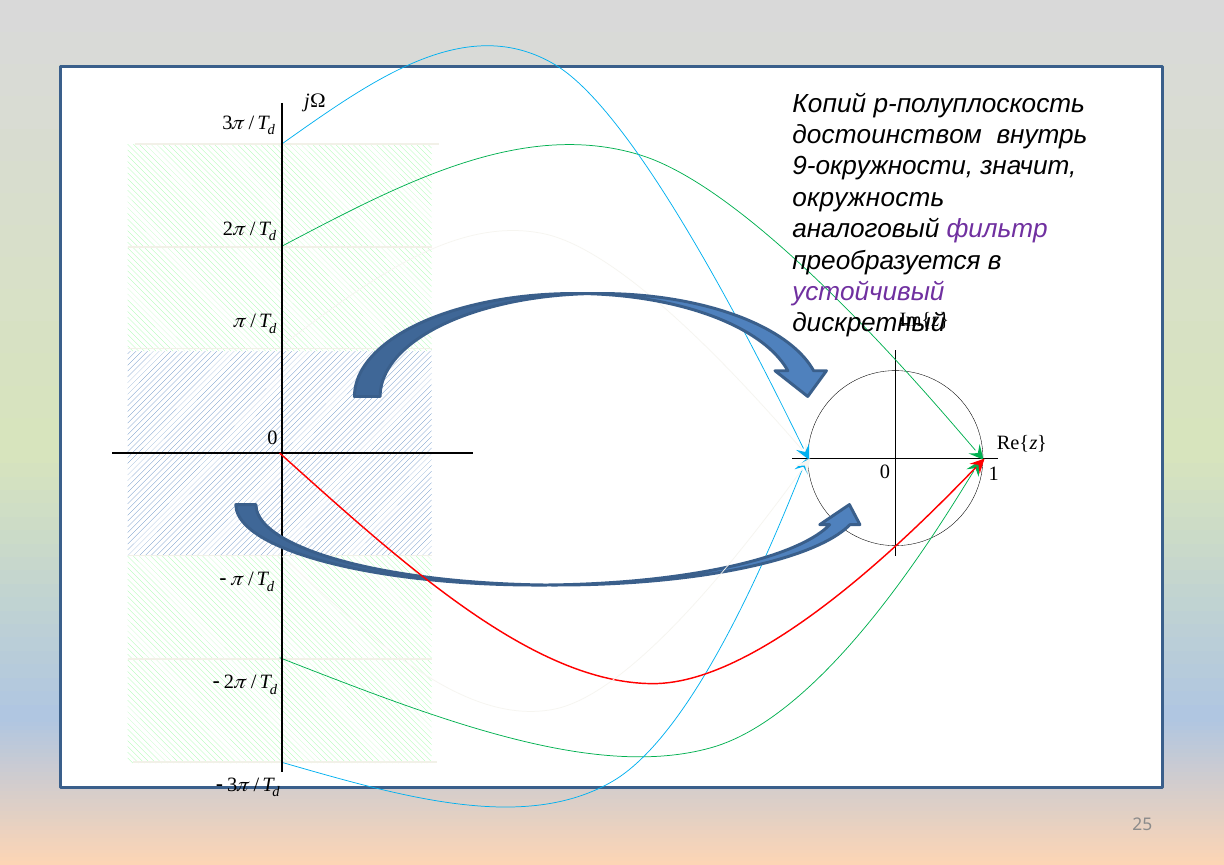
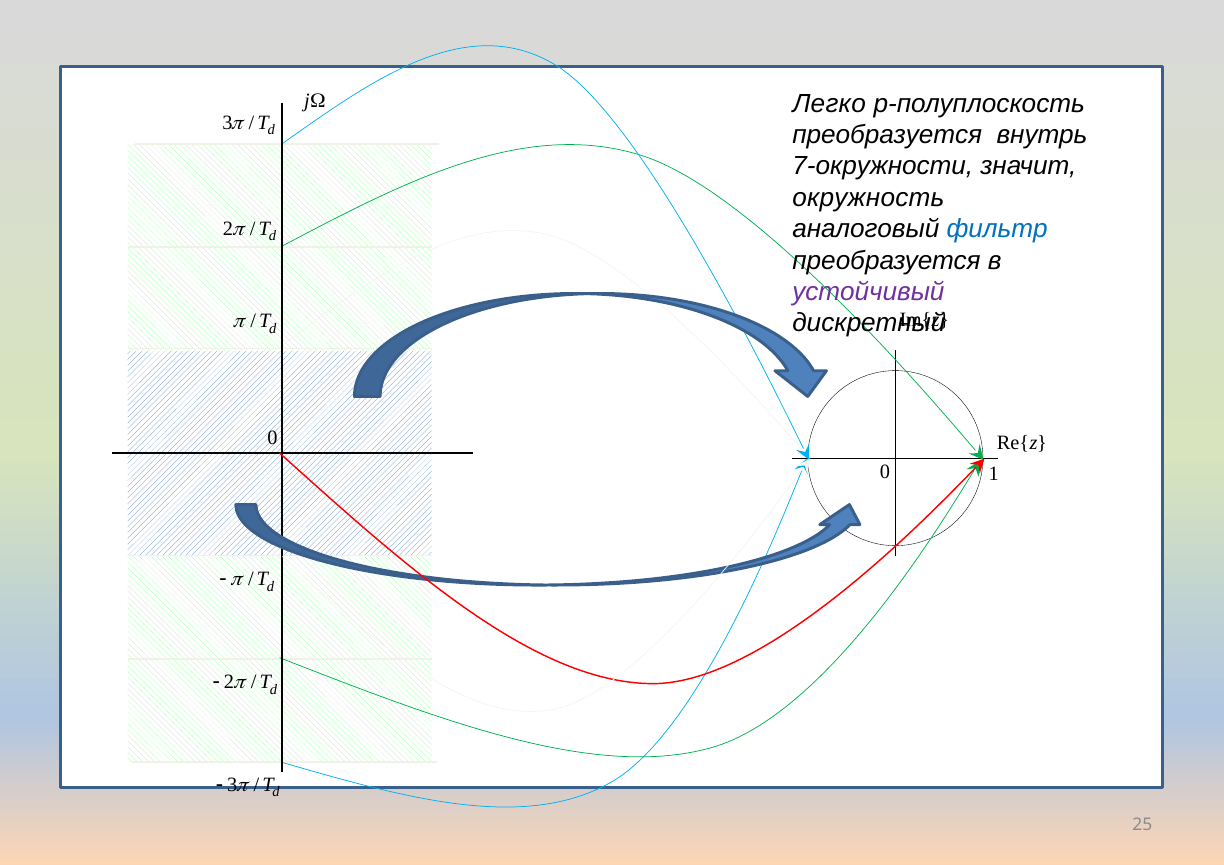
Копий: Копий -> Легко
достоинством at (887, 135): достоинством -> преобразуется
9-окружности: 9-окружности -> 7-окружности
фильтр colour: purple -> blue
